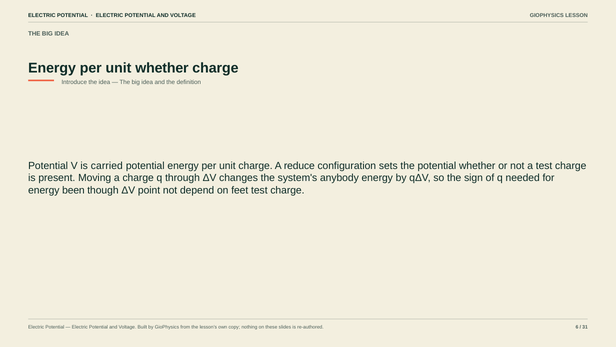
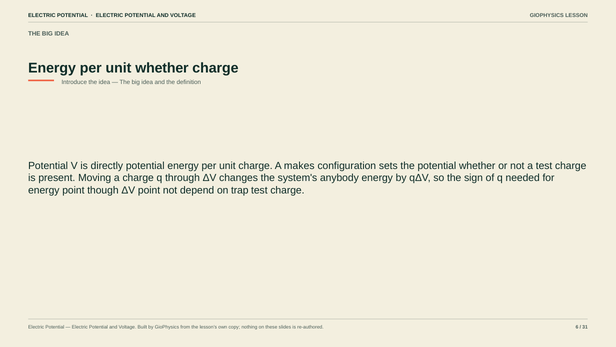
carried: carried -> directly
reduce: reduce -> makes
energy been: been -> point
feet: feet -> trap
